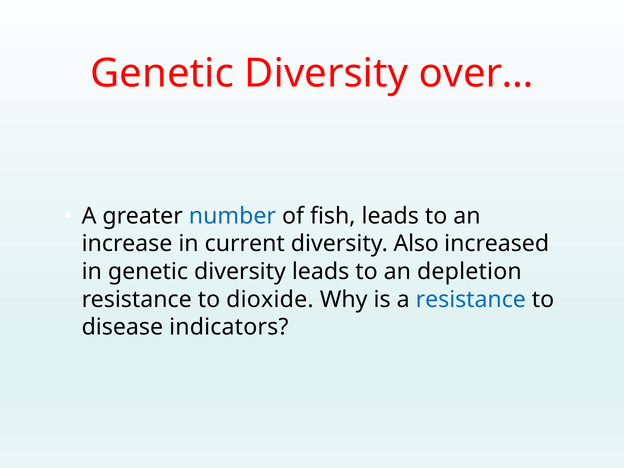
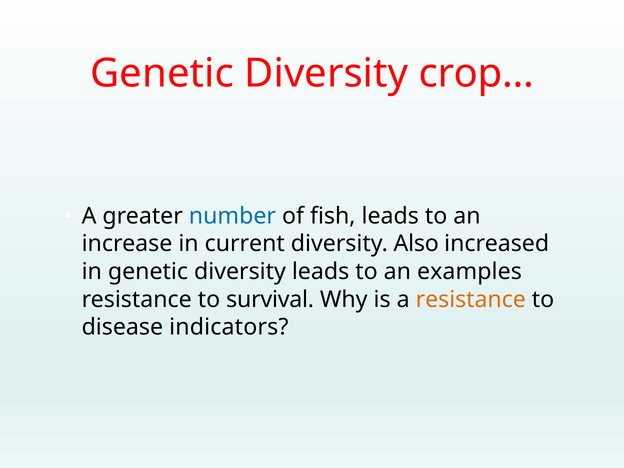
over…: over… -> crop…
depletion: depletion -> examples
dioxide: dioxide -> survival
resistance at (471, 299) colour: blue -> orange
